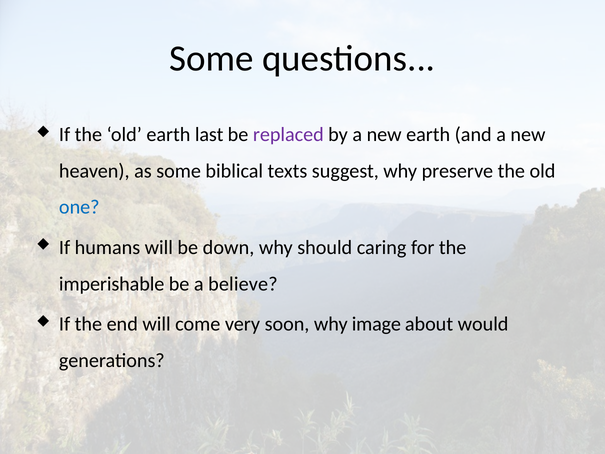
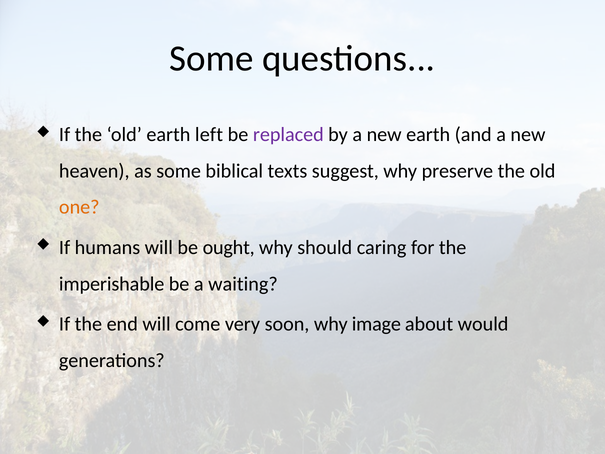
last: last -> left
one colour: blue -> orange
down: down -> ought
believe: believe -> waiting
